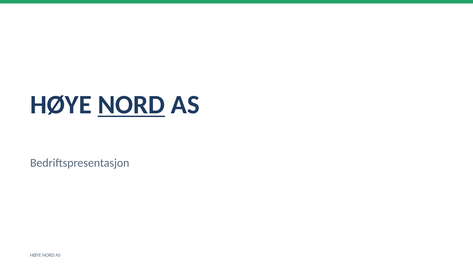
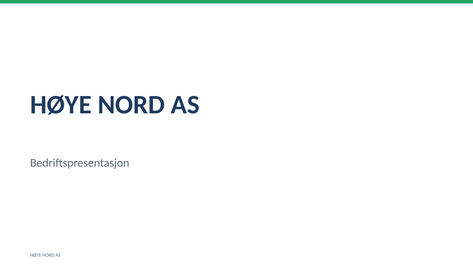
NORD at (131, 105) underline: present -> none
